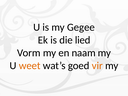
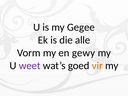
lied: lied -> alle
naam: naam -> gewy
weet colour: orange -> purple
